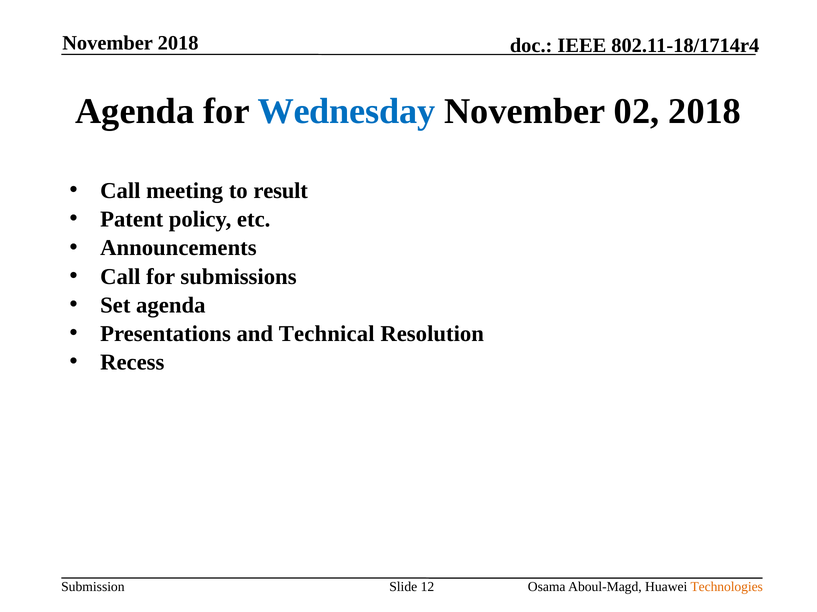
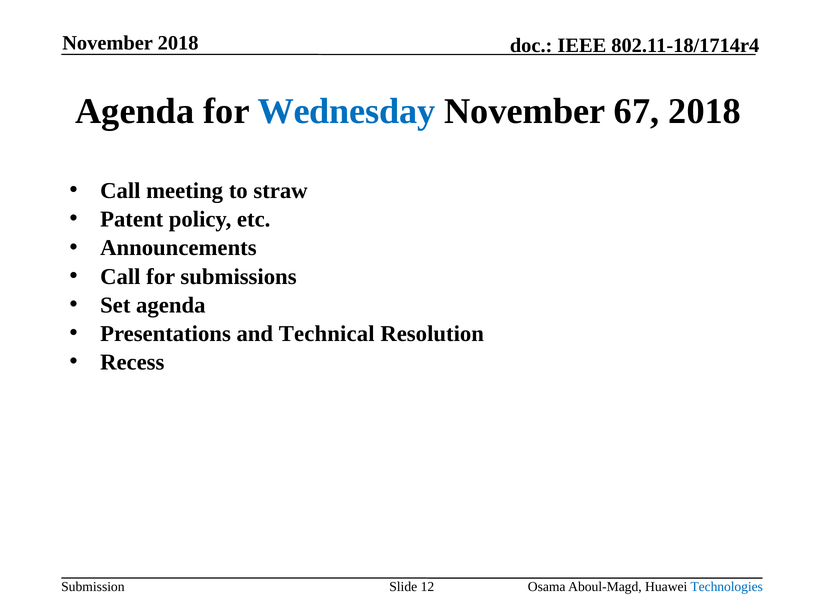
02: 02 -> 67
result: result -> straw
Technologies colour: orange -> blue
